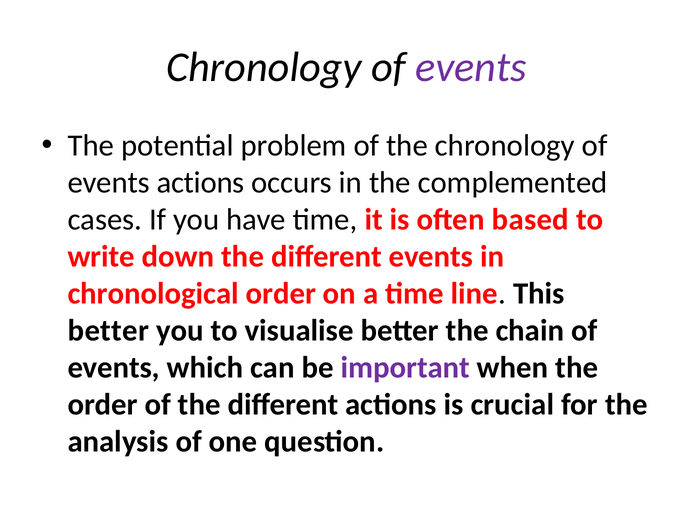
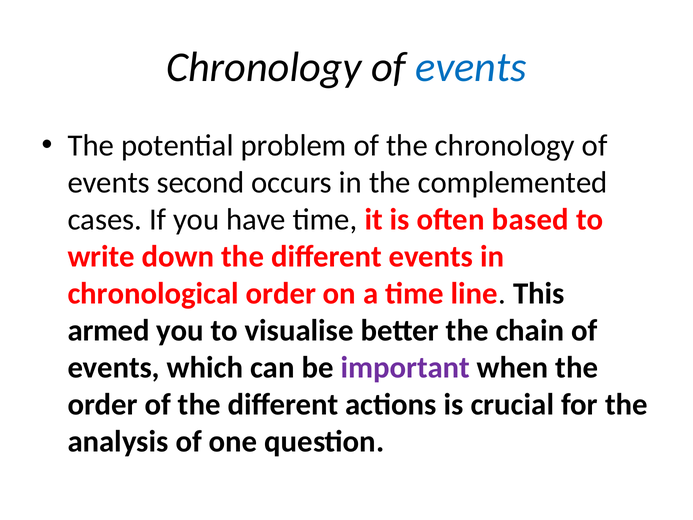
events at (471, 67) colour: purple -> blue
events actions: actions -> second
better at (108, 330): better -> armed
